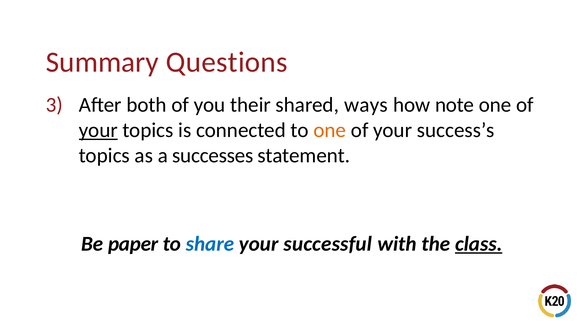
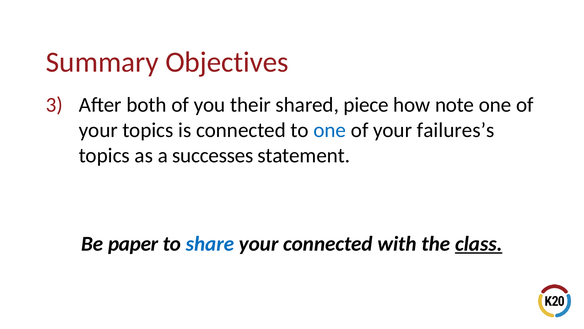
Questions: Questions -> Objectives
ways: ways -> piece
your at (98, 130) underline: present -> none
one at (330, 130) colour: orange -> blue
success’s: success’s -> failures’s
your successful: successful -> connected
